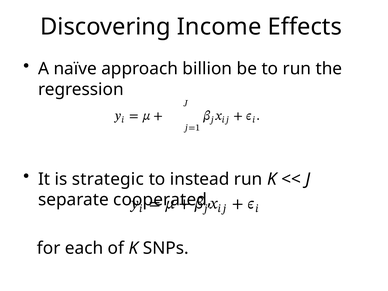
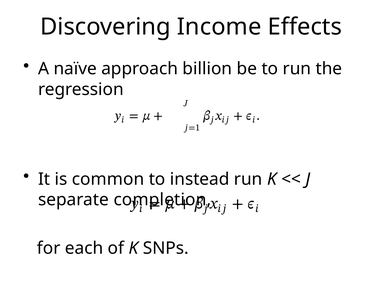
strategic: strategic -> common
cooperated: cooperated -> completion
